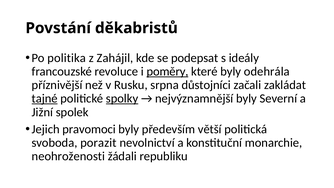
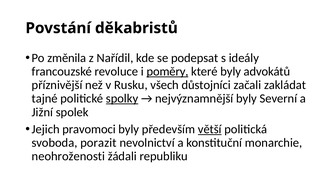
politika: politika -> změnila
Zahájil: Zahájil -> Nařídil
odehrála: odehrála -> advokátů
srpna: srpna -> všech
tajné underline: present -> none
větší underline: none -> present
